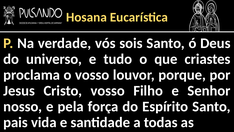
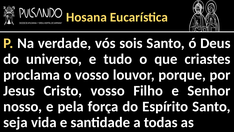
pais: pais -> seja
